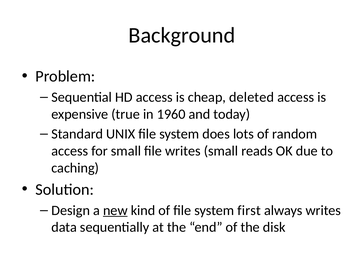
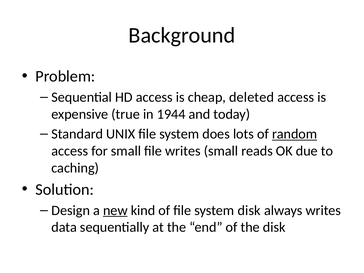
1960: 1960 -> 1944
random underline: none -> present
system first: first -> disk
